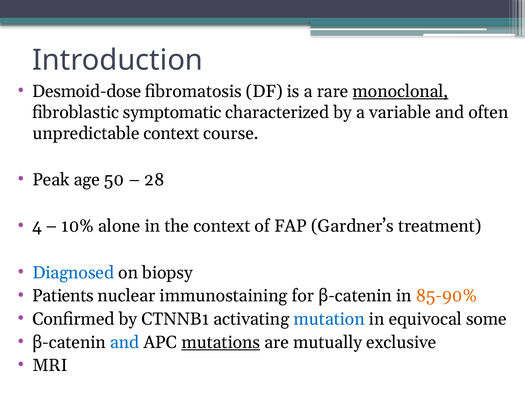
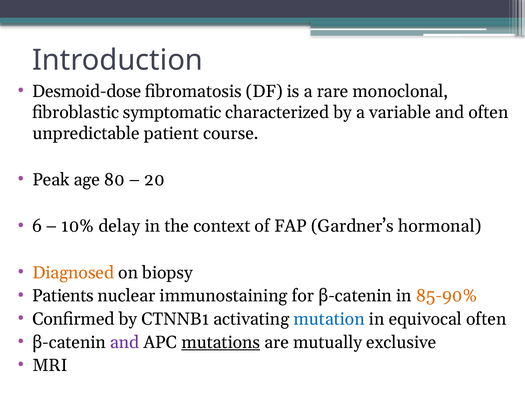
monoclonal underline: present -> none
unpredictable context: context -> patient
50: 50 -> 80
28: 28 -> 20
4: 4 -> 6
alone: alone -> delay
treatment: treatment -> hormonal
Diagnosed colour: blue -> orange
equivocal some: some -> often
and at (125, 342) colour: blue -> purple
